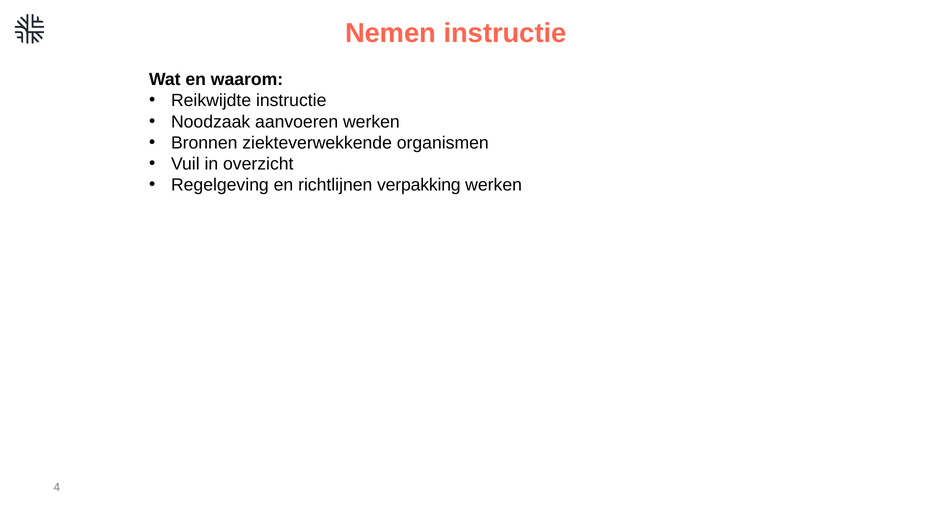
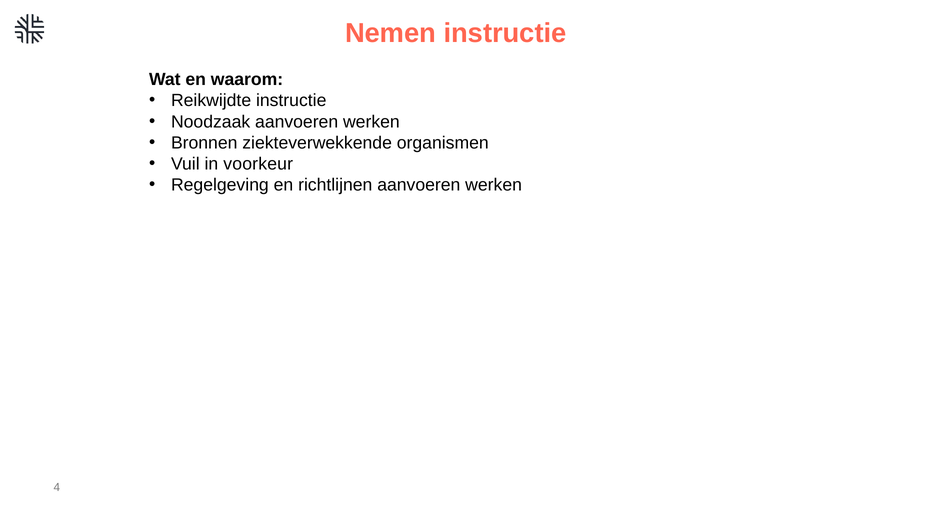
overzicht: overzicht -> voorkeur
richtlijnen verpakking: verpakking -> aanvoeren
